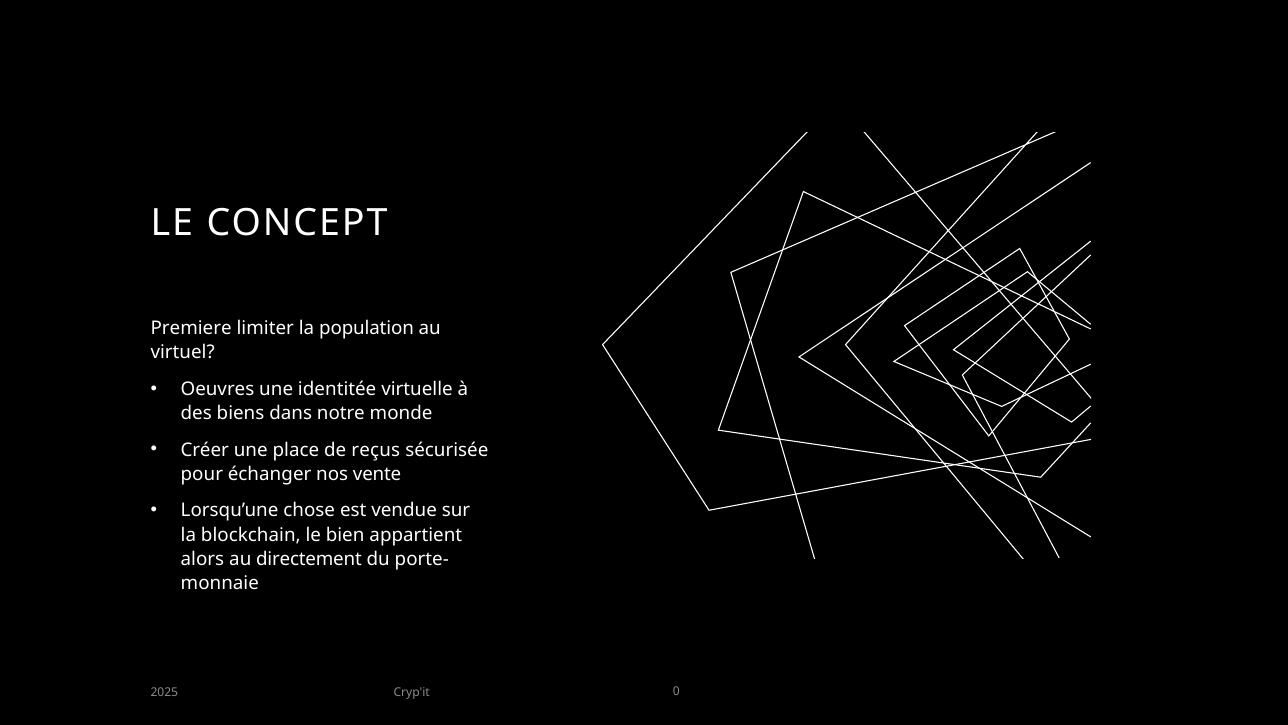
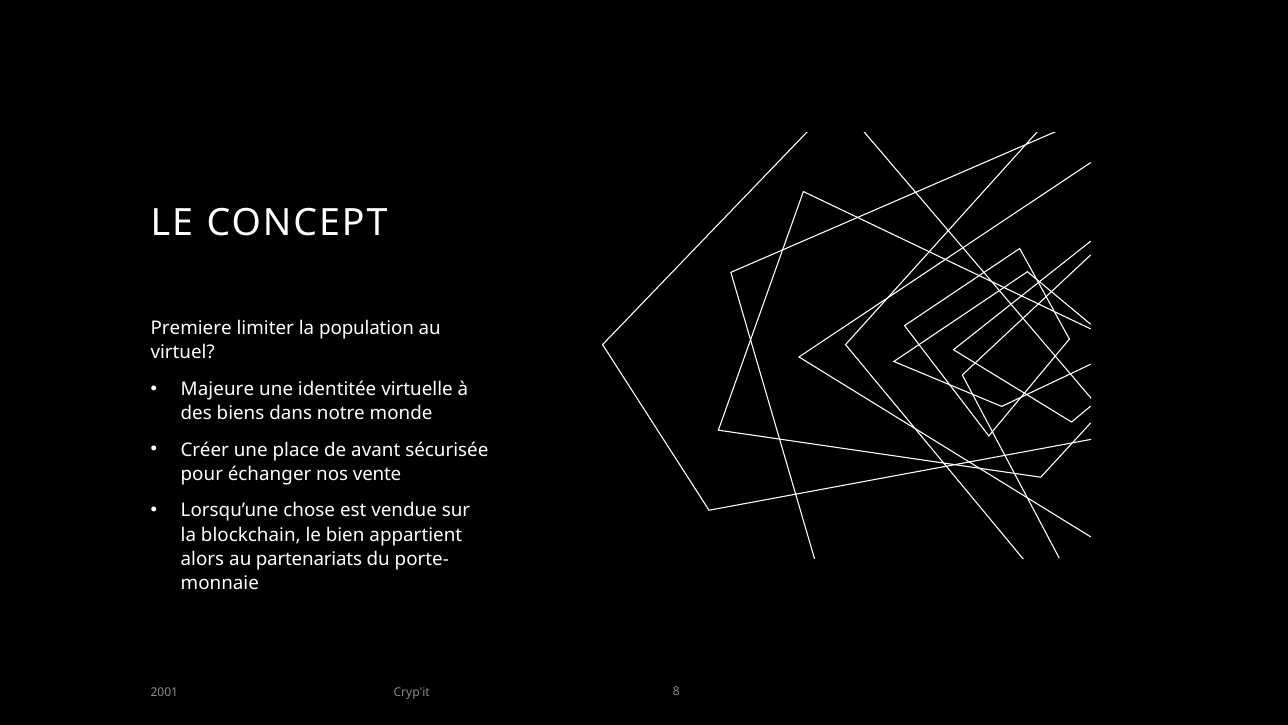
Oeuvres: Oeuvres -> Majeure
reçus: reçus -> avant
directement: directement -> partenariats
2025: 2025 -> 2001
0: 0 -> 8
